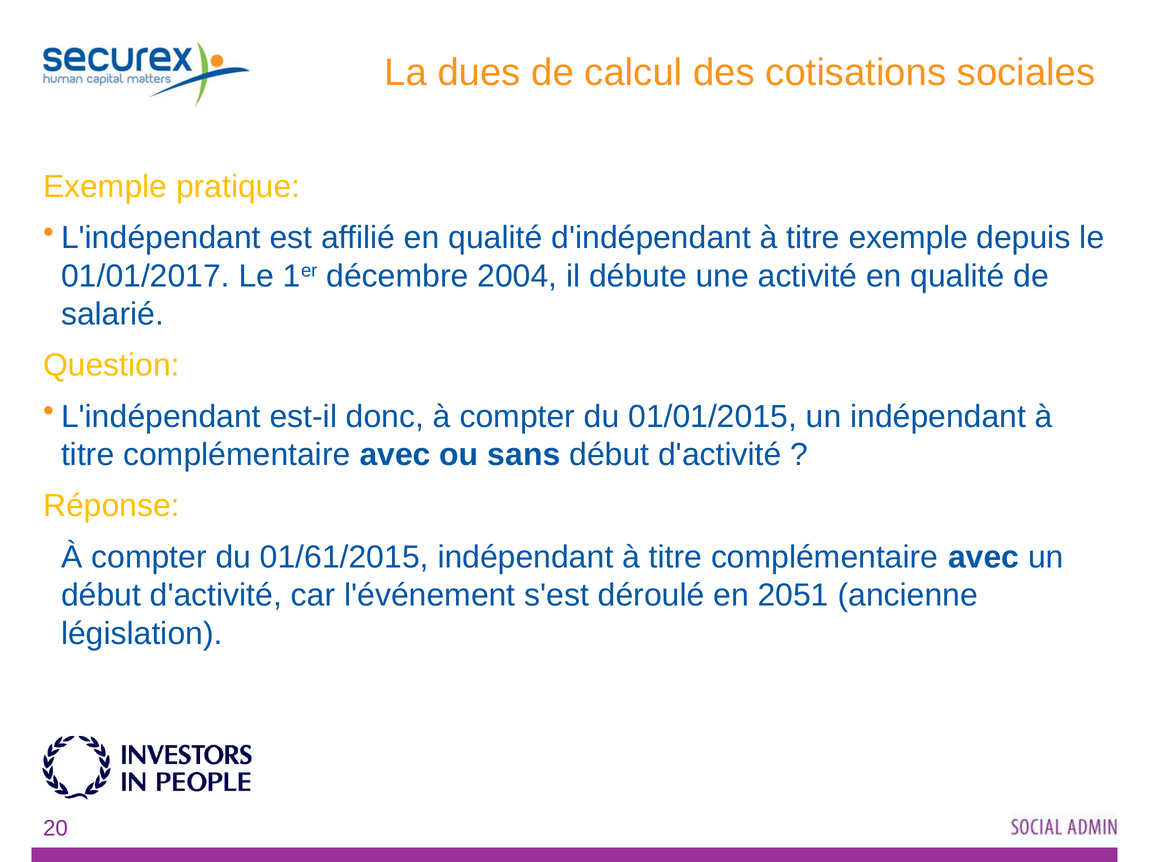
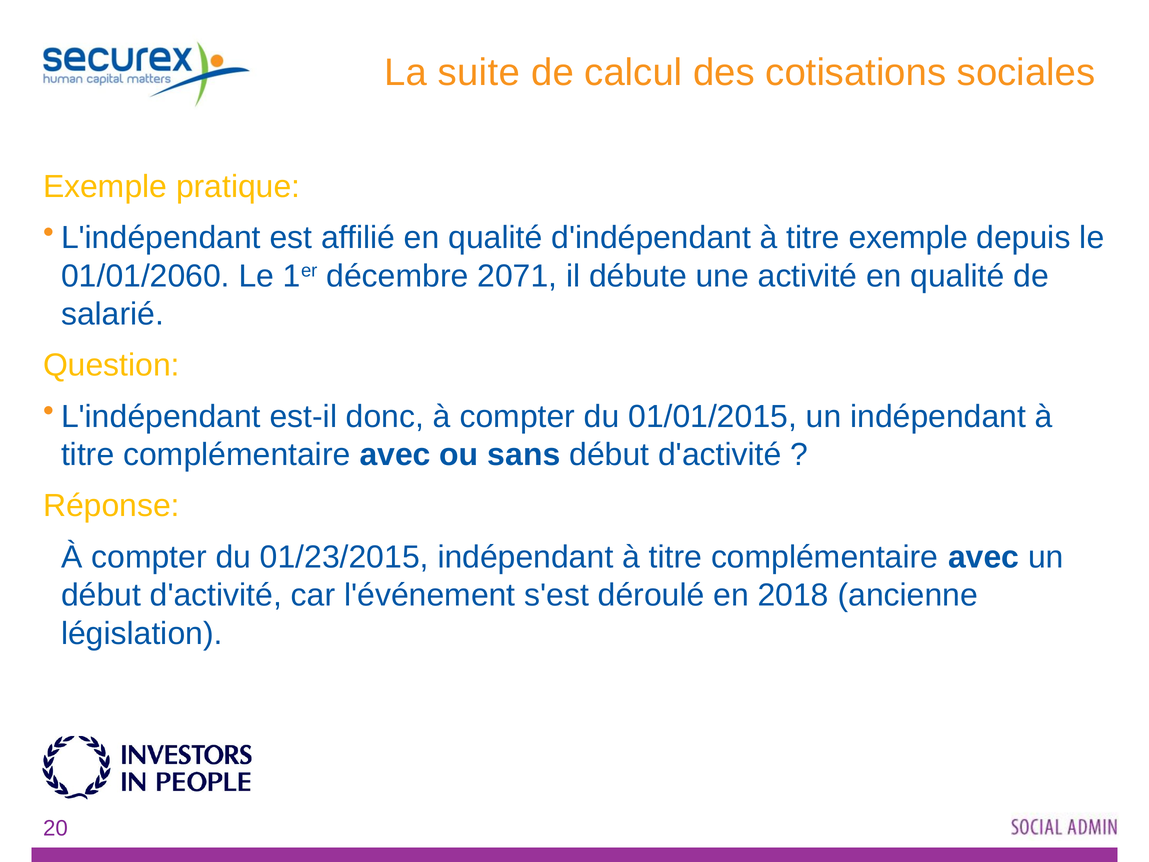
dues: dues -> suite
01/01/2017: 01/01/2017 -> 01/01/2060
2004: 2004 -> 2071
01/61/2015: 01/61/2015 -> 01/23/2015
2051: 2051 -> 2018
